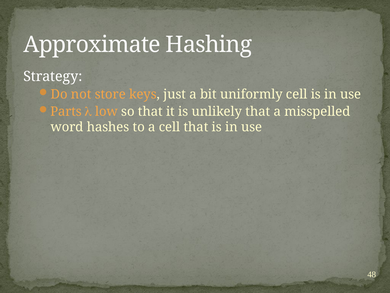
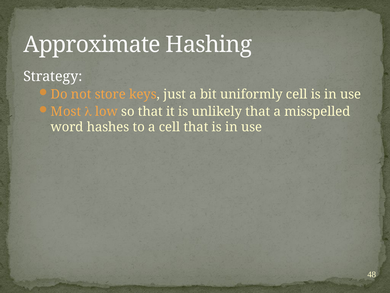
Parts: Parts -> Most
